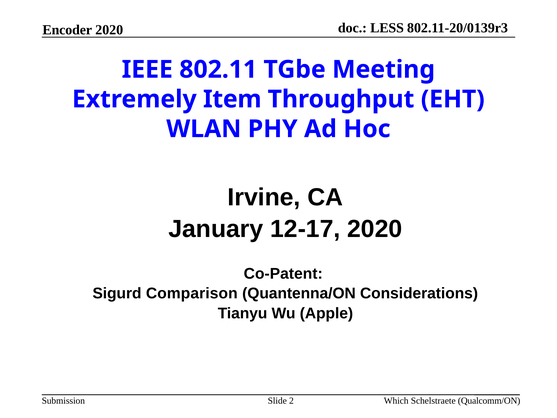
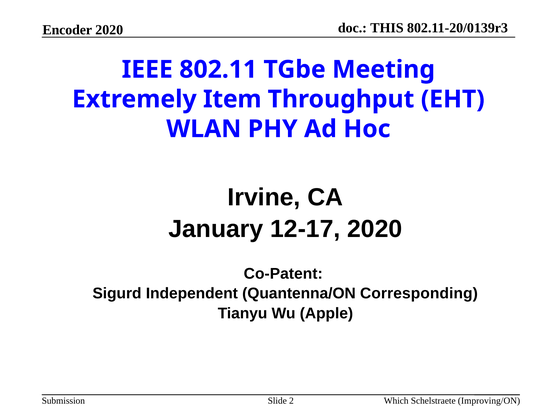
LESS: LESS -> THIS
Comparison: Comparison -> Independent
Considerations: Considerations -> Corresponding
Qualcomm/ON: Qualcomm/ON -> Improving/ON
